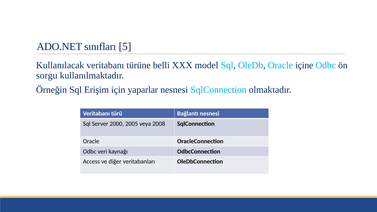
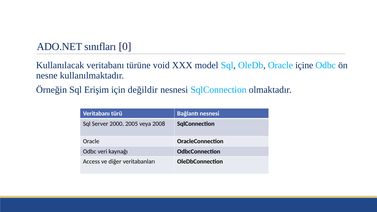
5: 5 -> 0
belli: belli -> void
sorgu: sorgu -> nesne
yaparlar: yaparlar -> değildir
